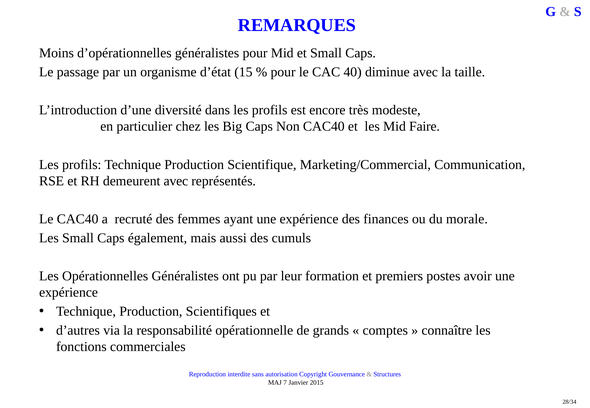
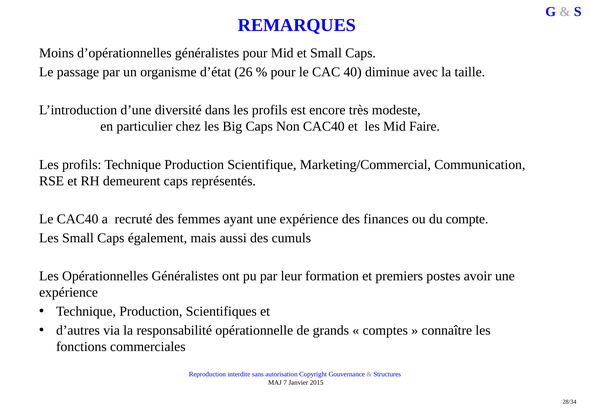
15: 15 -> 26
demeurent avec: avec -> caps
morale: morale -> compte
